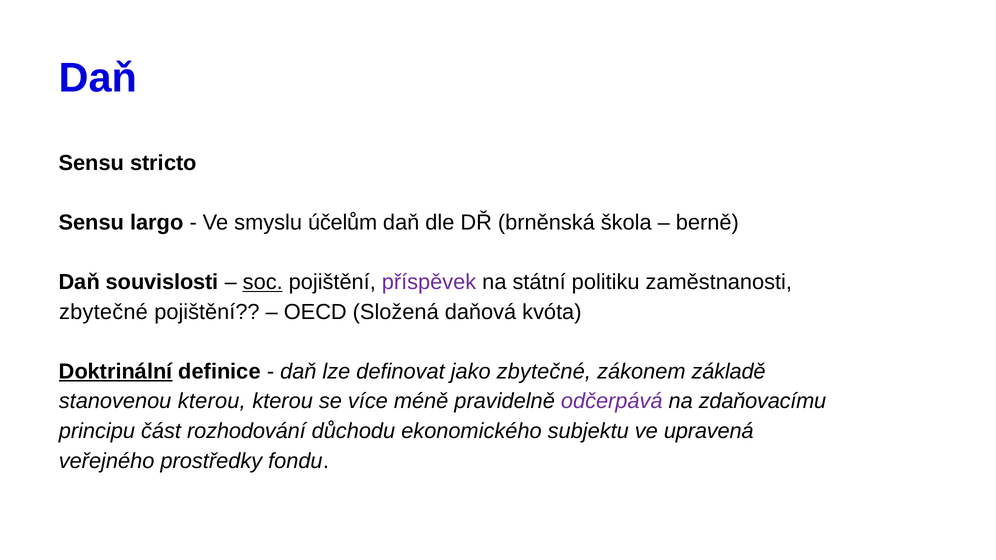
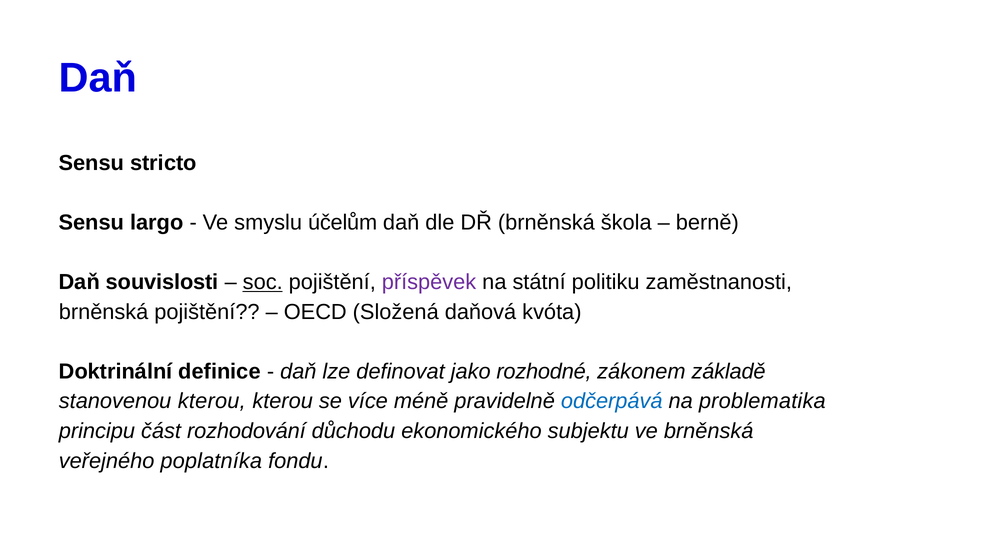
zbytečné at (103, 312): zbytečné -> brněnská
Doktrinální underline: present -> none
jako zbytečné: zbytečné -> rozhodné
odčerpává colour: purple -> blue
zdaňovacímu: zdaňovacímu -> problematika
ve upravená: upravená -> brněnská
prostředky: prostředky -> poplatníka
